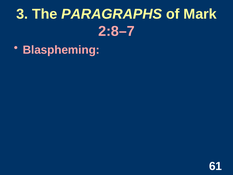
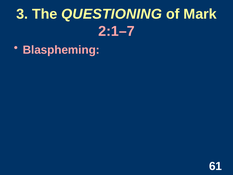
PARAGRAPHS: PARAGRAPHS -> QUESTIONING
2:8–7: 2:8–7 -> 2:1–7
